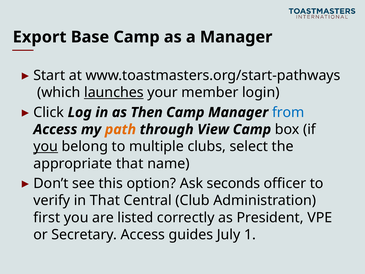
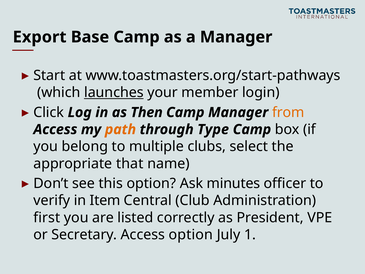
from colour: blue -> orange
View: View -> Type
you at (46, 146) underline: present -> none
seconds: seconds -> minutes
in That: That -> Item
Access guides: guides -> option
